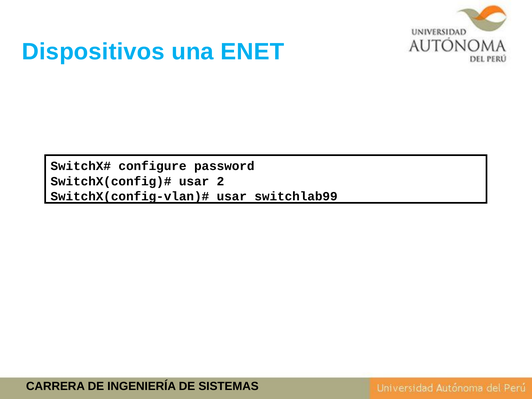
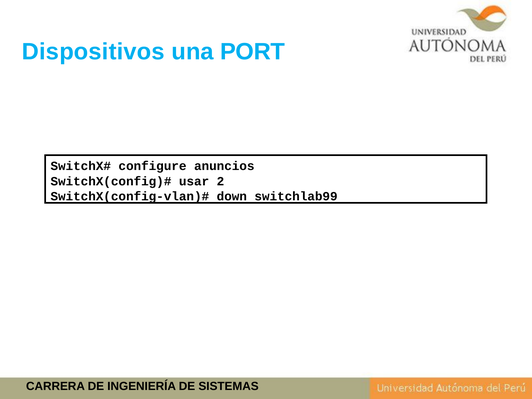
ENET: ENET -> PORT
password: password -> anuncios
usar at (232, 196): usar -> down
